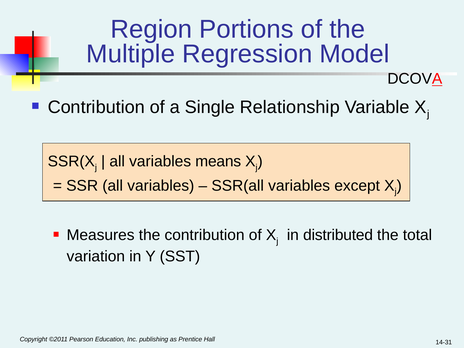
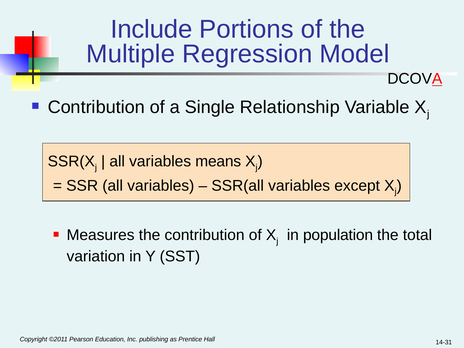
Region: Region -> Include
distributed: distributed -> population
